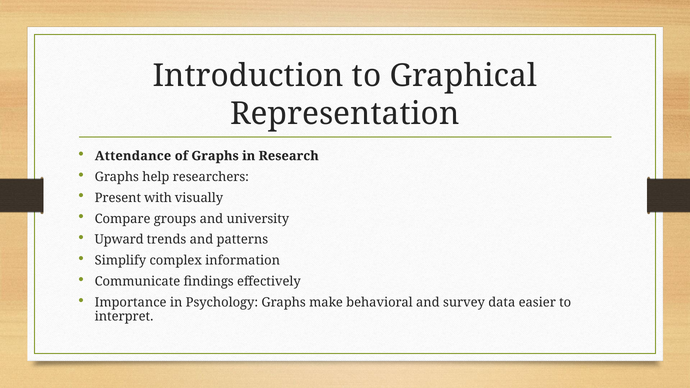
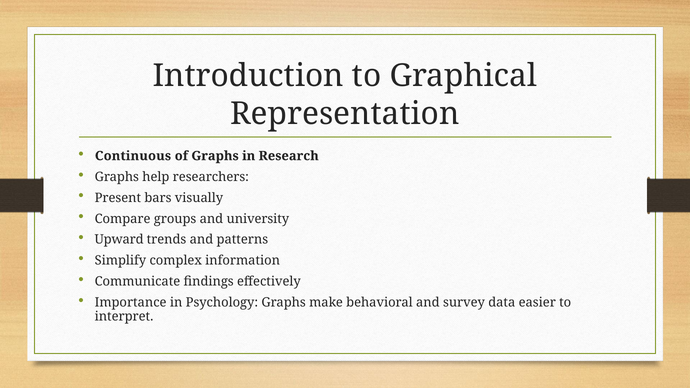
Attendance: Attendance -> Continuous
with: with -> bars
